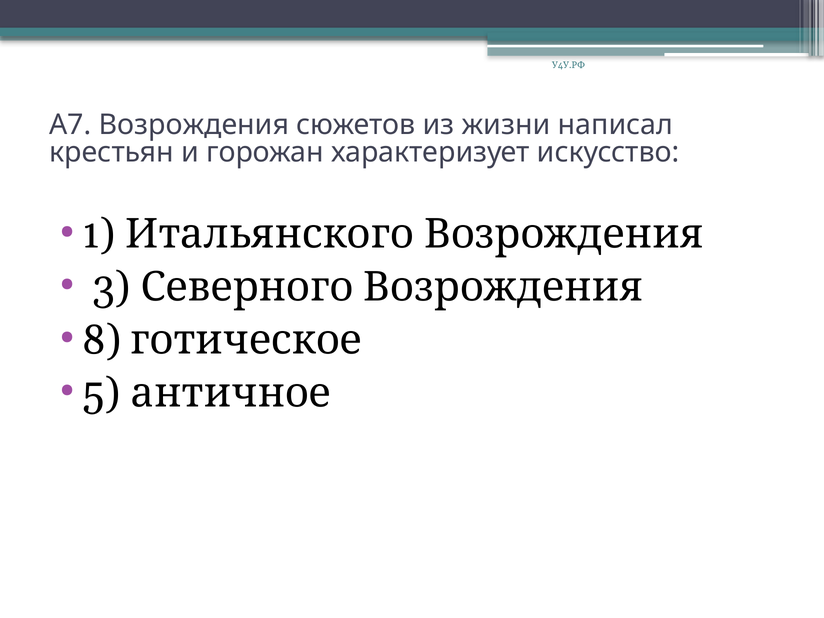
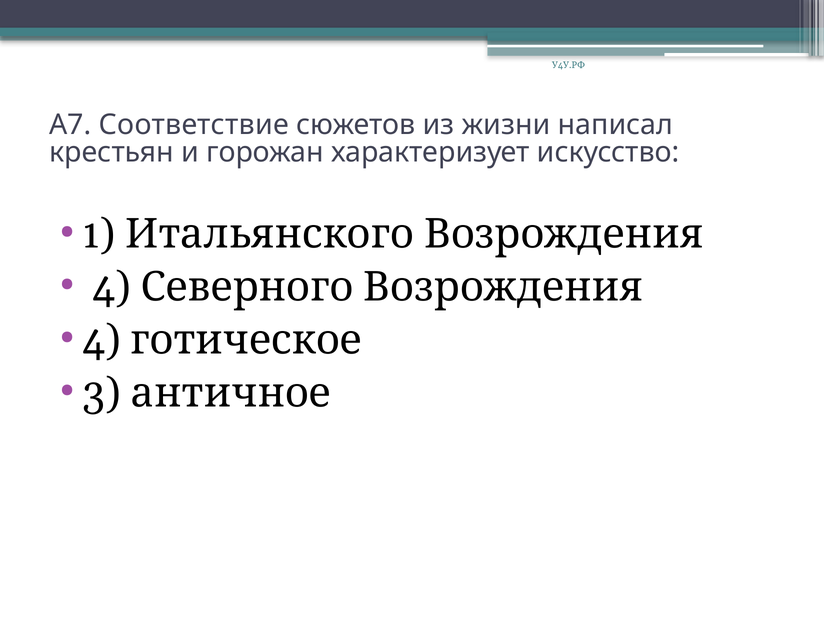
Возрождения: Возрождения -> Соответствие
3 at (111, 287): 3 -> 4
8 at (102, 340): 8 -> 4
5: 5 -> 3
